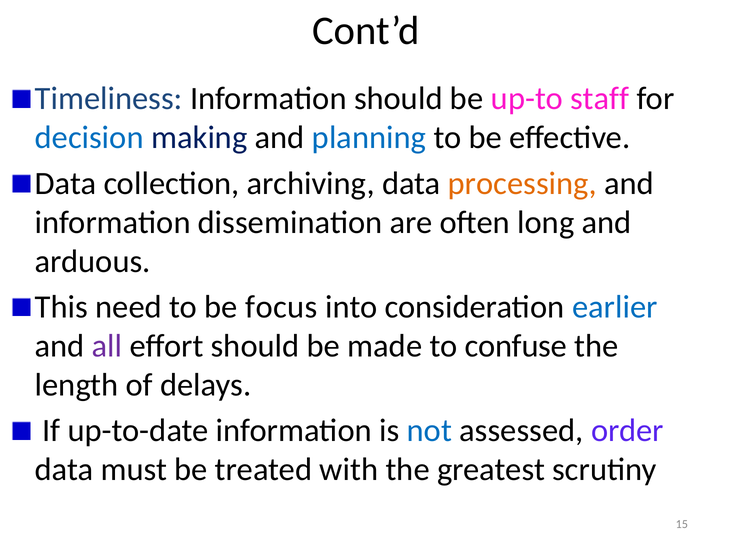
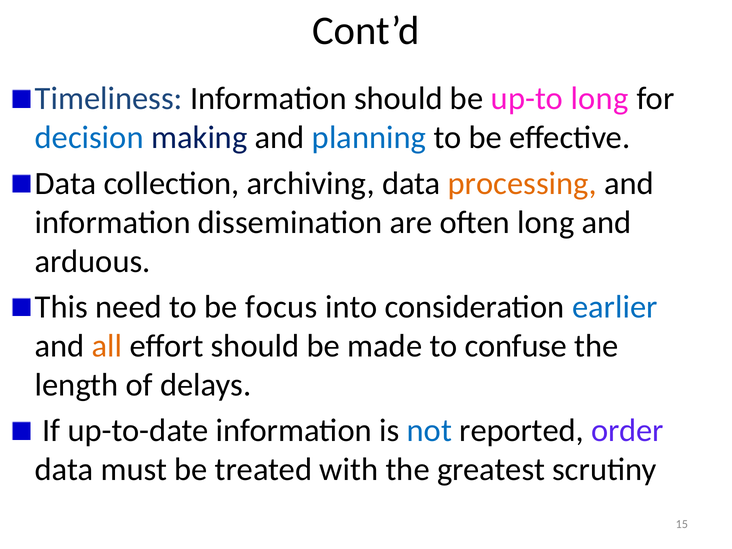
up-to staff: staff -> long
all colour: purple -> orange
assessed: assessed -> reported
